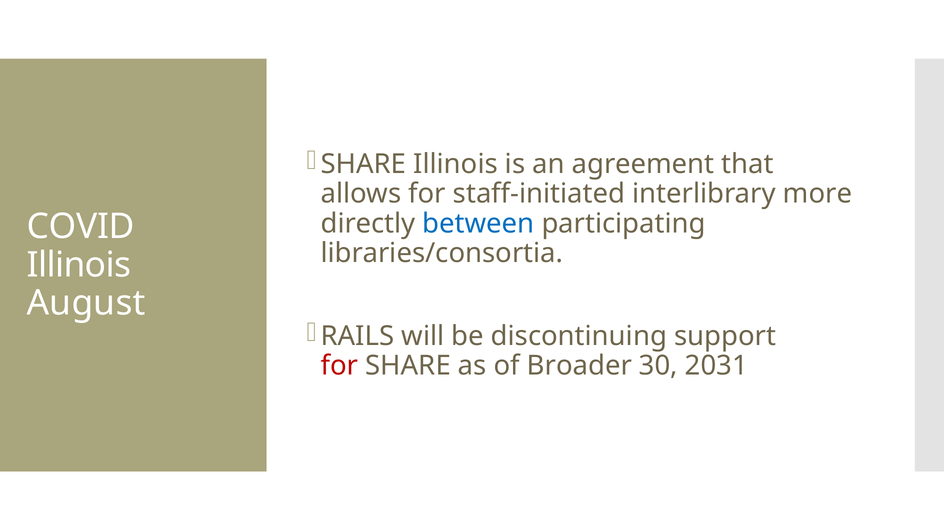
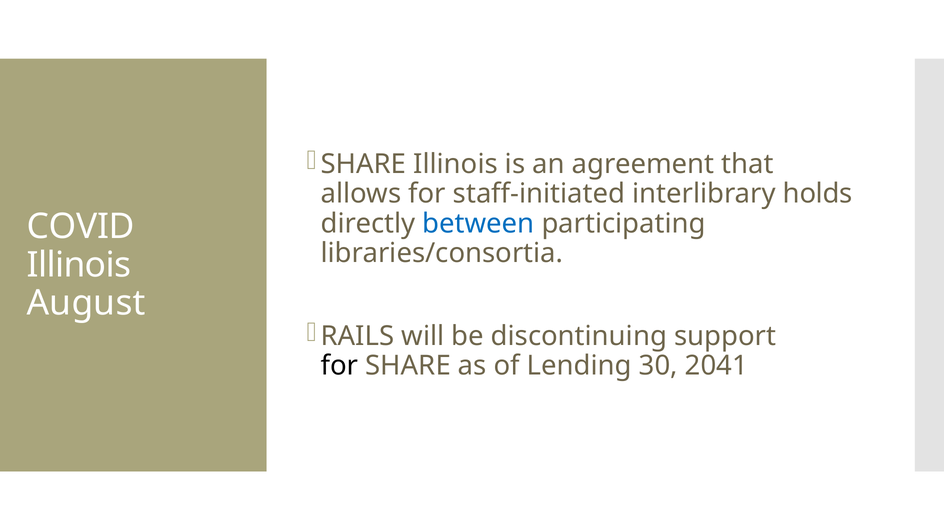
more: more -> holds
for at (340, 366) colour: red -> black
Broader: Broader -> Lending
2031: 2031 -> 2041
